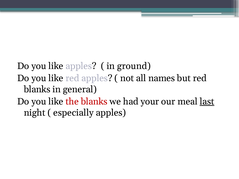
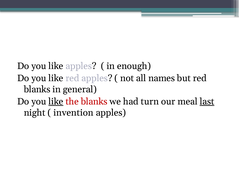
ground: ground -> enough
like at (56, 102) underline: none -> present
your: your -> turn
especially: especially -> invention
